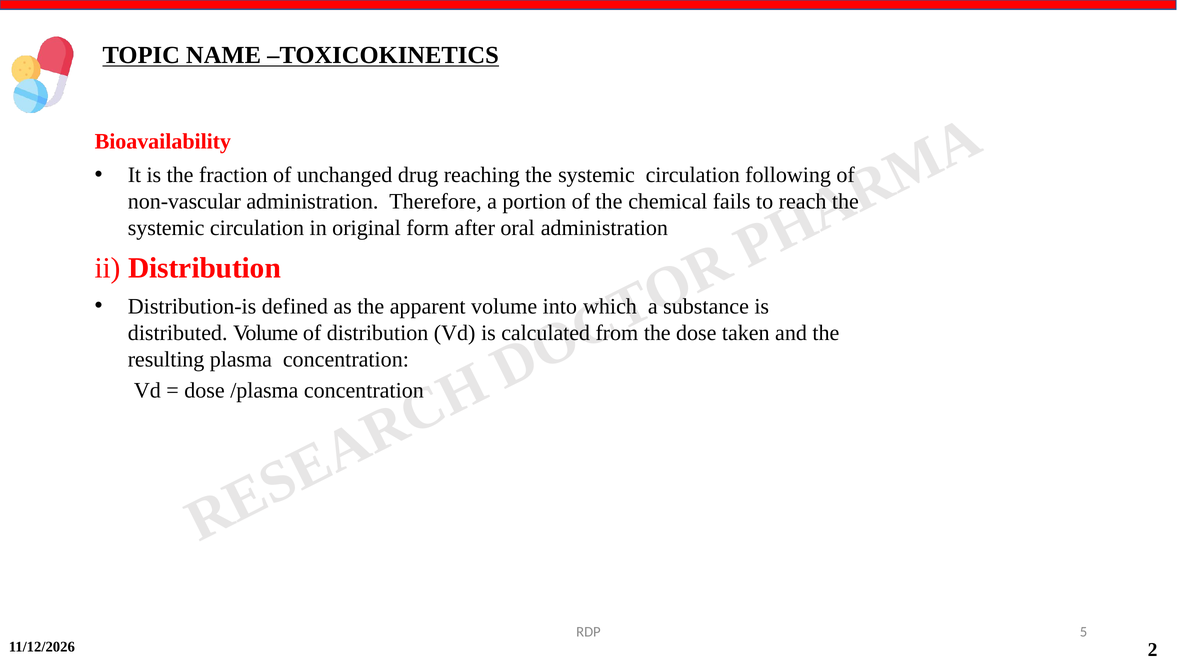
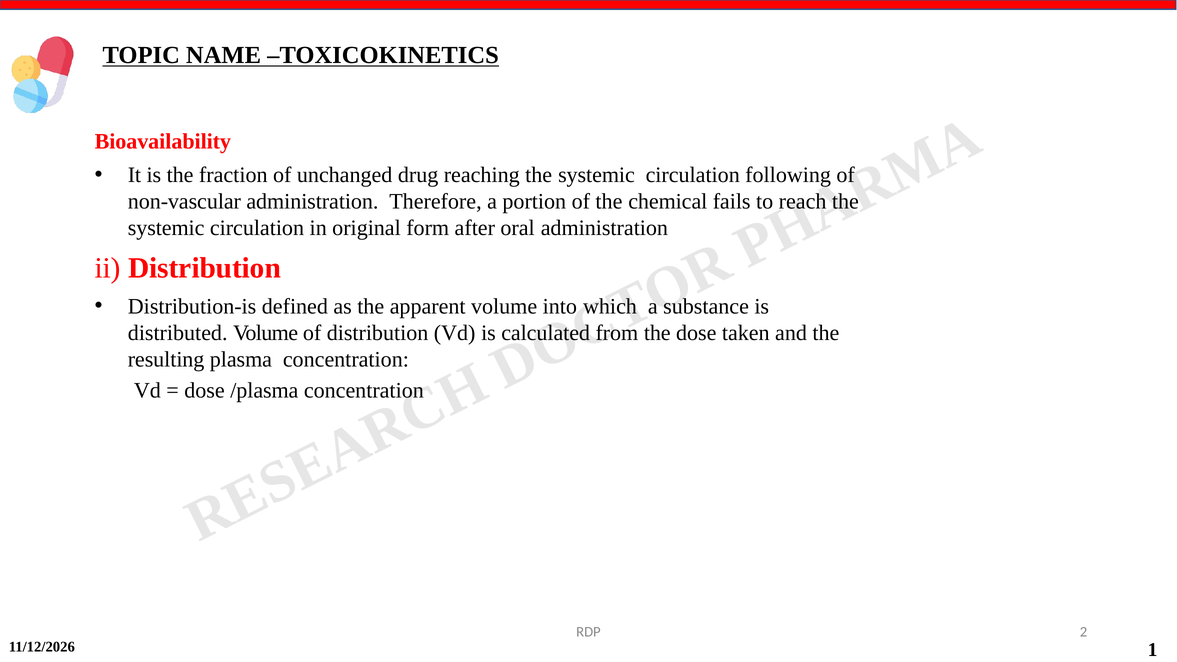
5: 5 -> 2
2: 2 -> 1
